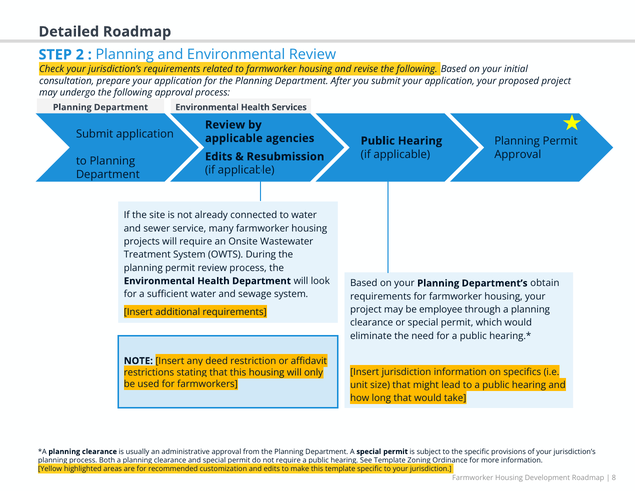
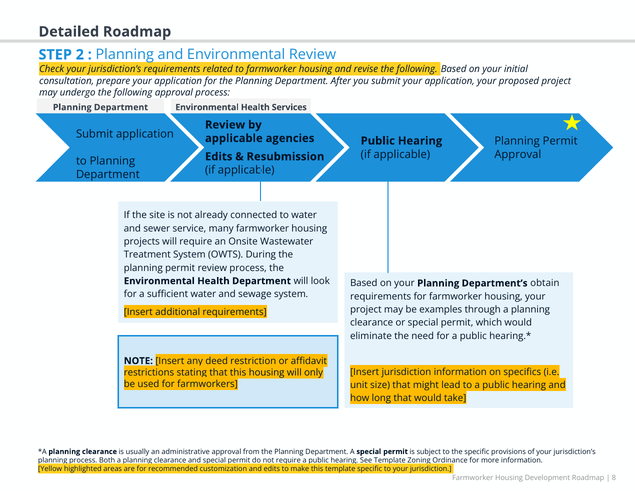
employee: employee -> examples
